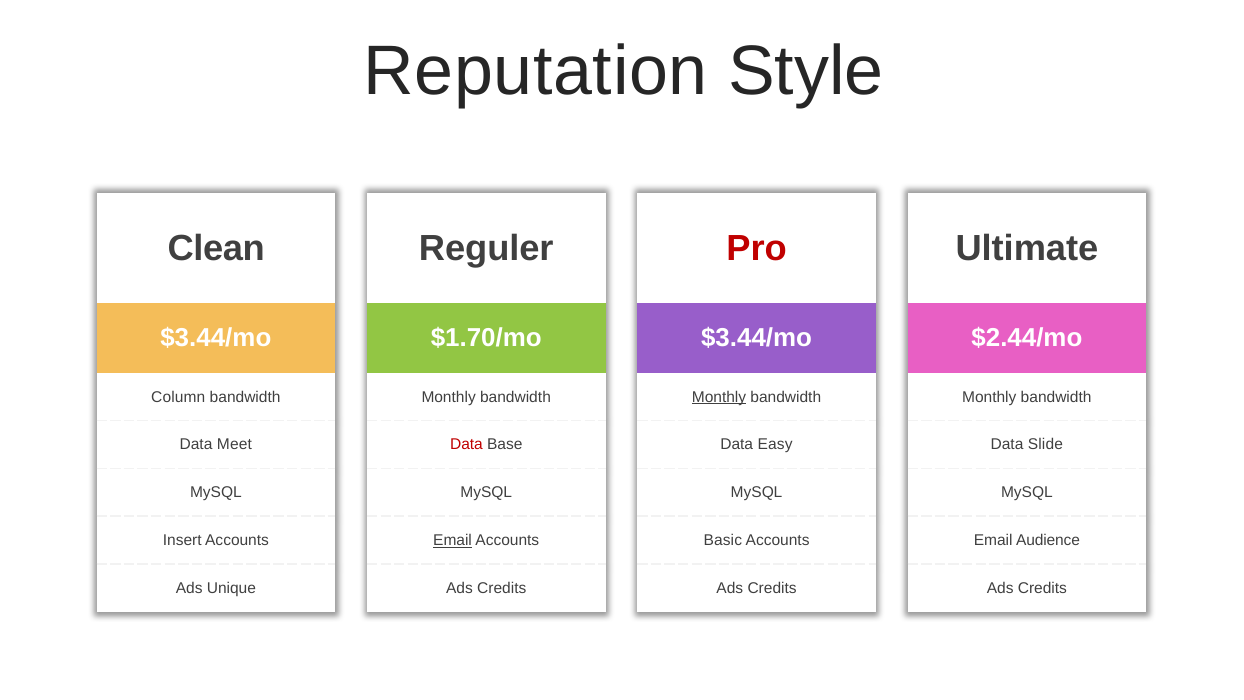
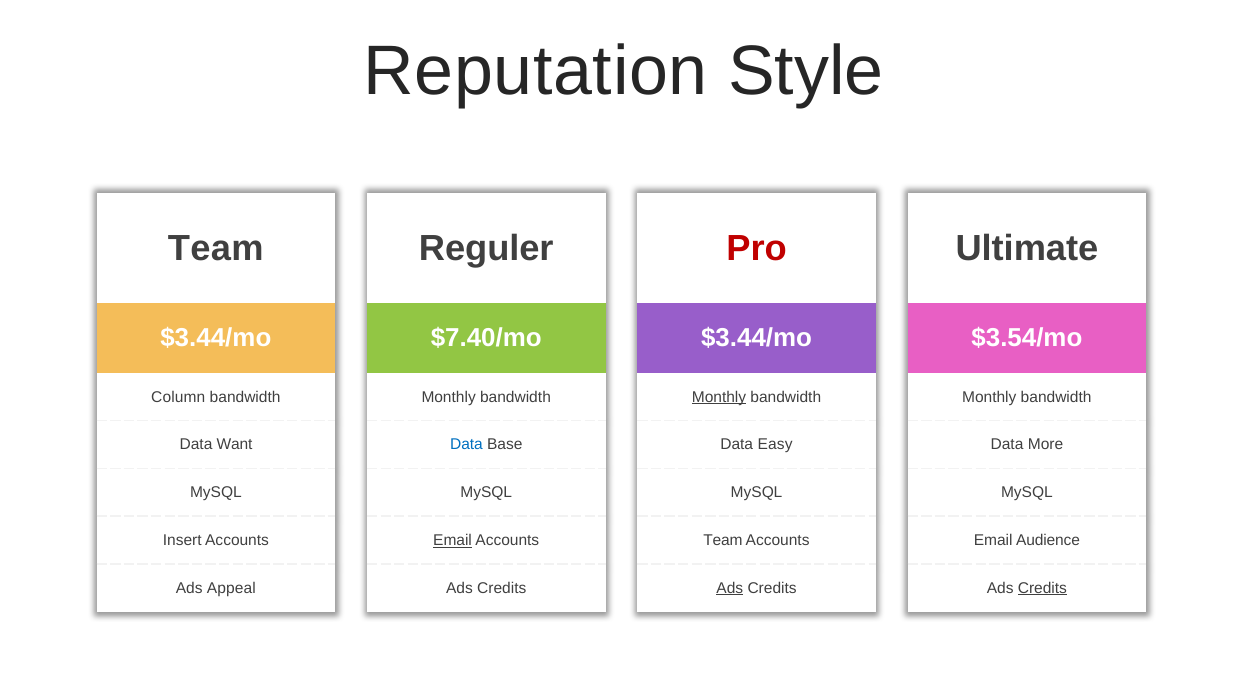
Clean at (216, 248): Clean -> Team
$1.70/mo: $1.70/mo -> $7.40/mo
$2.44/mo: $2.44/mo -> $3.54/mo
Meet: Meet -> Want
Data at (466, 445) colour: red -> blue
Slide: Slide -> More
Basic at (723, 540): Basic -> Team
Unique: Unique -> Appeal
Ads at (730, 588) underline: none -> present
Credits at (1042, 588) underline: none -> present
